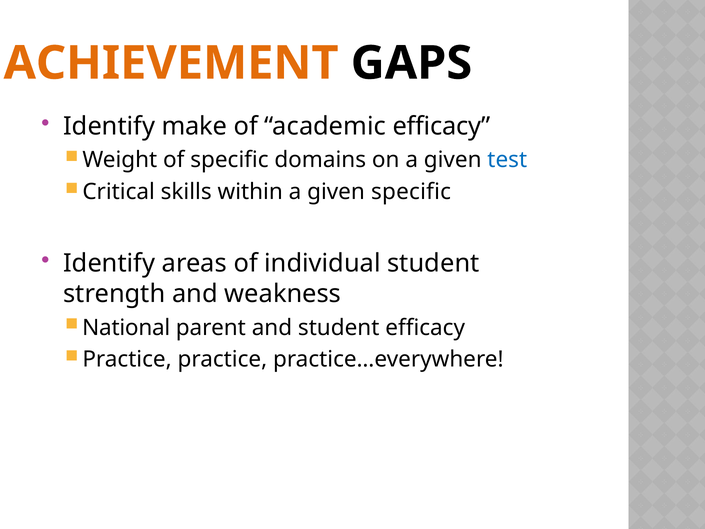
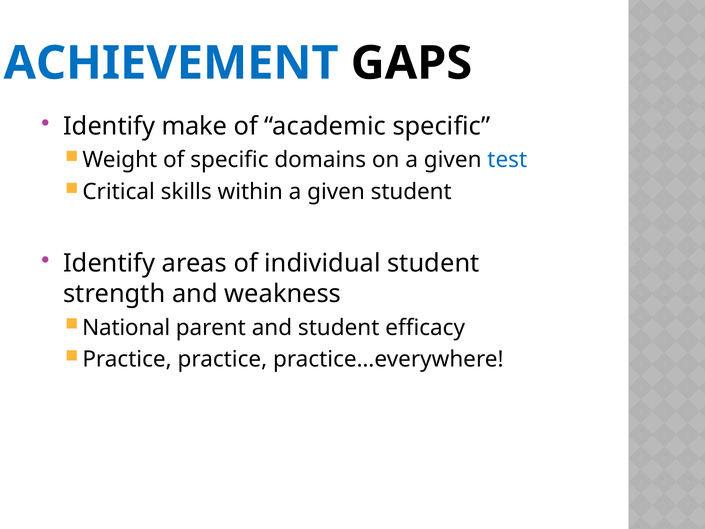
ACHIEVEMENT colour: orange -> blue
academic efficacy: efficacy -> specific
given specific: specific -> student
